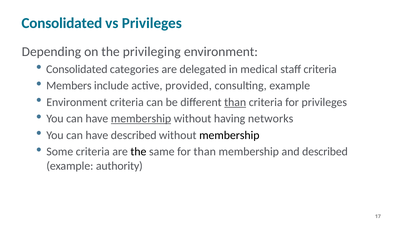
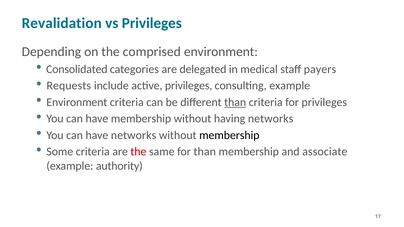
Consolidated at (62, 23): Consolidated -> Revalidation
privileging: privileging -> comprised
staff criteria: criteria -> payers
Members: Members -> Requests
active provided: provided -> privileges
membership at (141, 119) underline: present -> none
have described: described -> networks
the at (138, 152) colour: black -> red
and described: described -> associate
